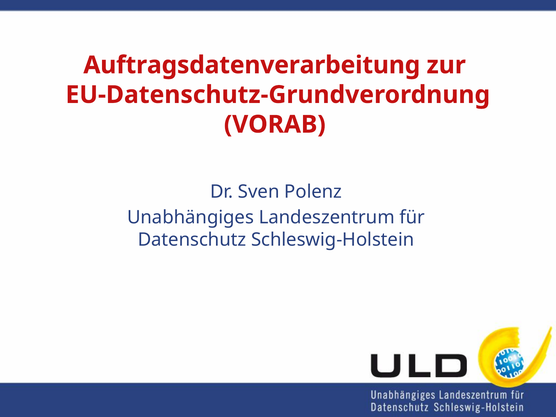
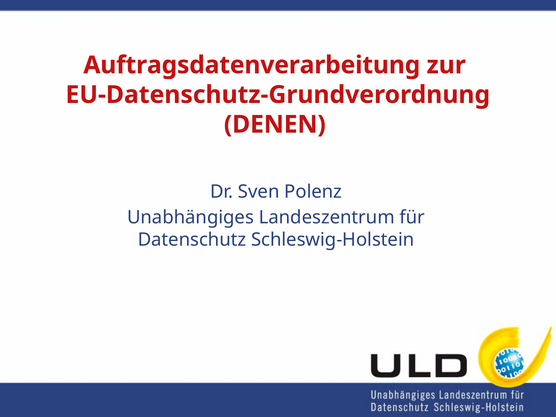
VORAB: VORAB -> DENEN
